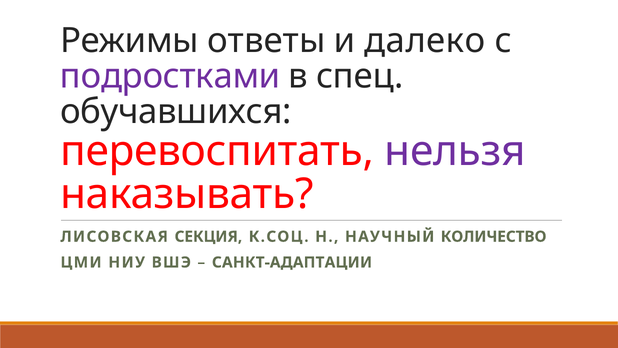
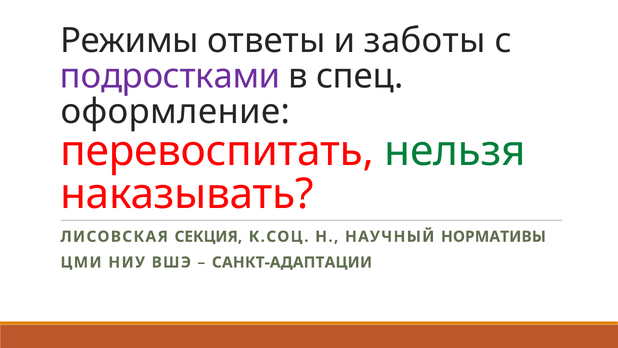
далеко: далеко -> заботы
обучавшихся: обучавшихся -> оформление
нельзя colour: purple -> green
КОЛИЧЕСТВО: КОЛИЧЕСТВО -> НОРМАТИВЫ
